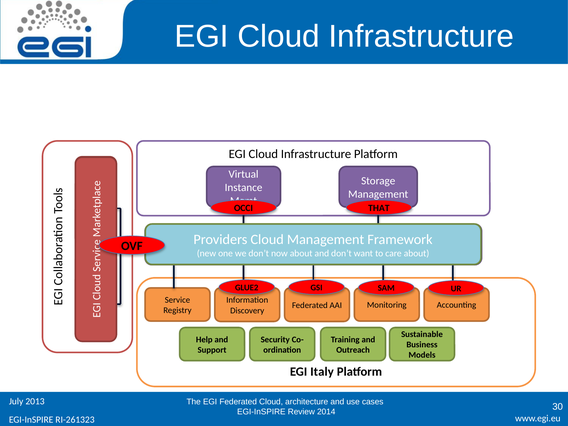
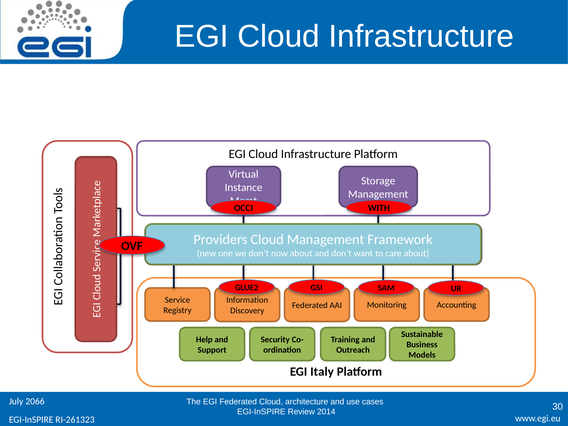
THAT: THAT -> WITH
2013: 2013 -> 2066
